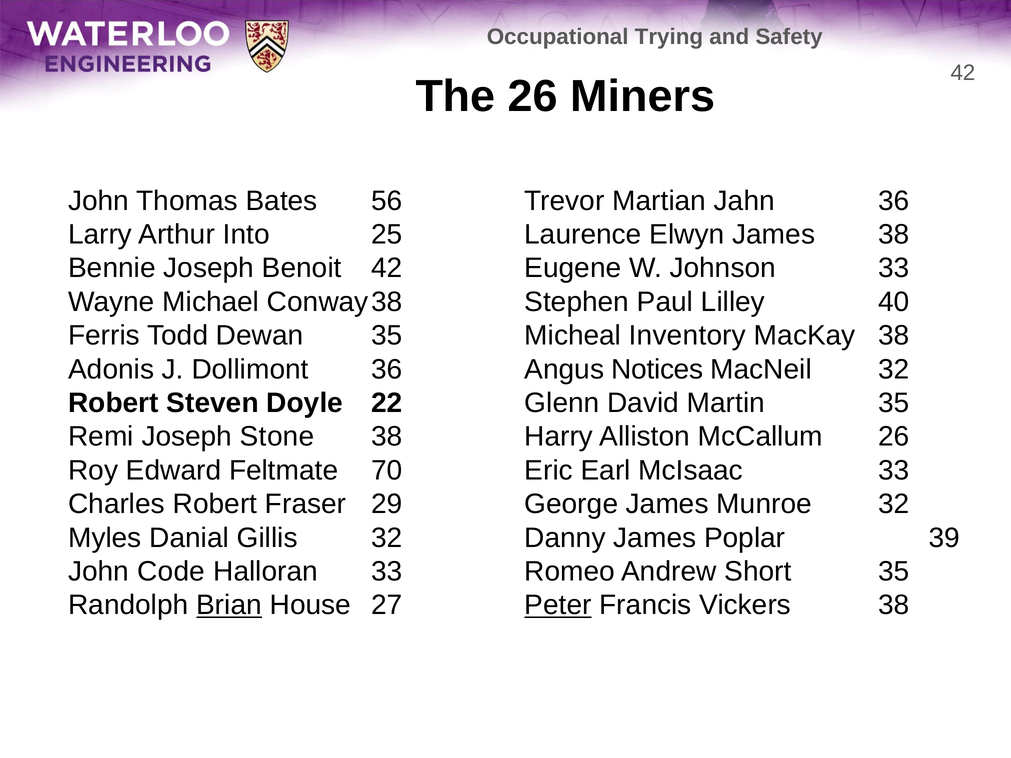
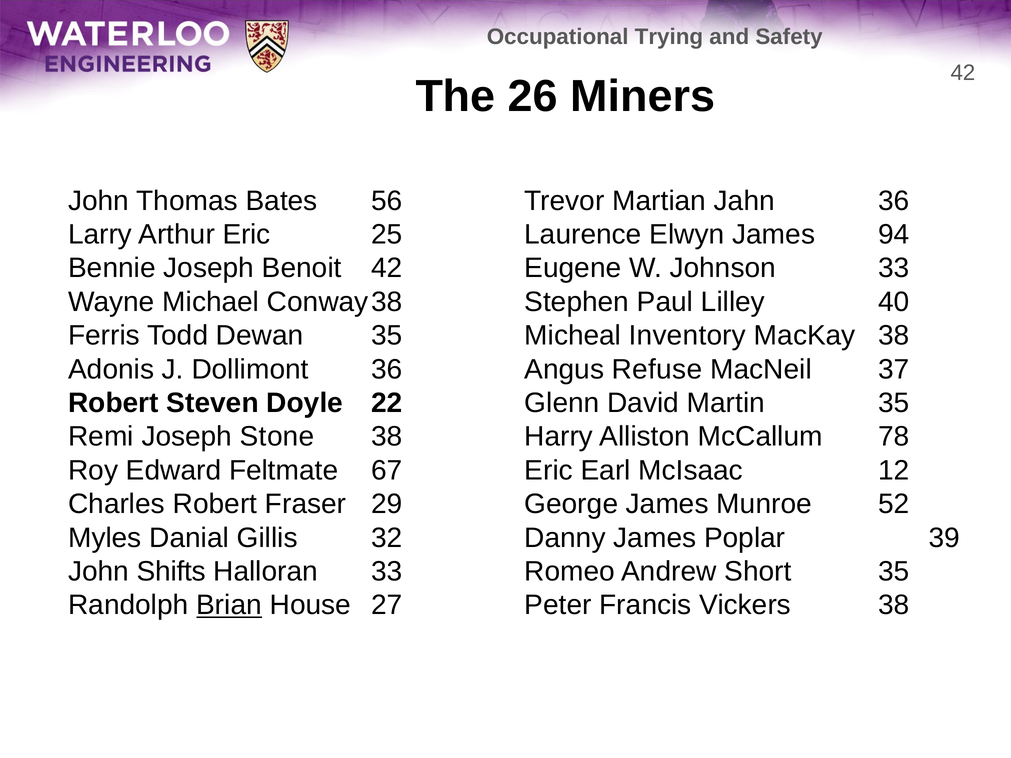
Arthur Into: Into -> Eric
James 38: 38 -> 94
Notices: Notices -> Refuse
MacNeil 32: 32 -> 37
McCallum 26: 26 -> 78
70: 70 -> 67
McIsaac 33: 33 -> 12
Munroe 32: 32 -> 52
Code: Code -> Shifts
Peter underline: present -> none
